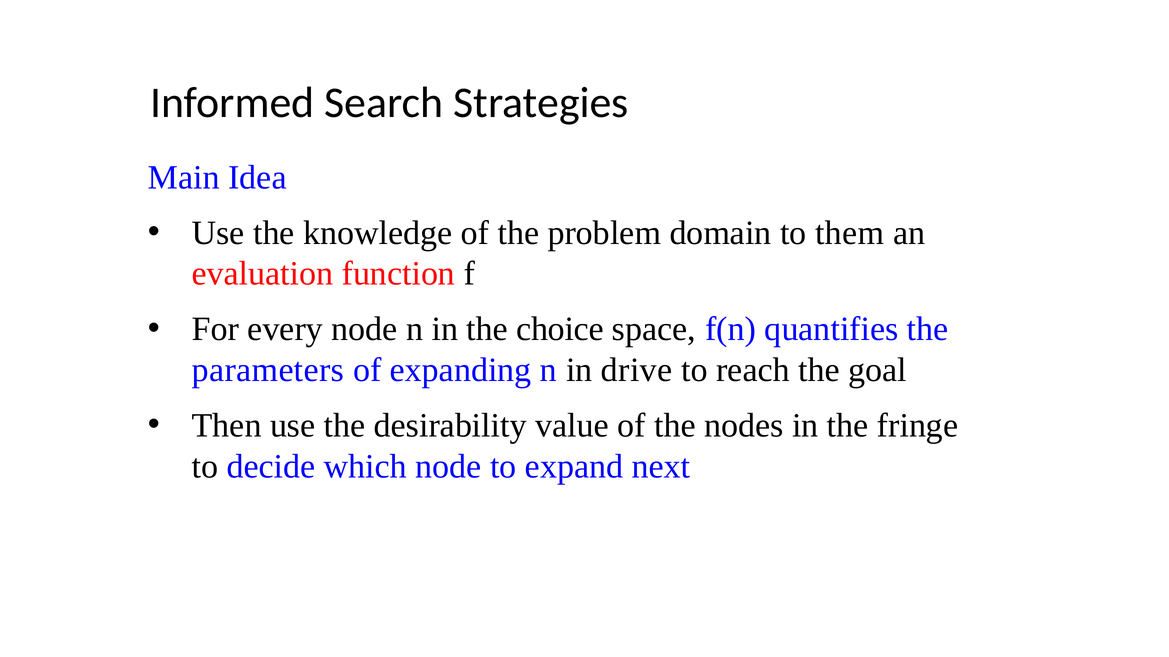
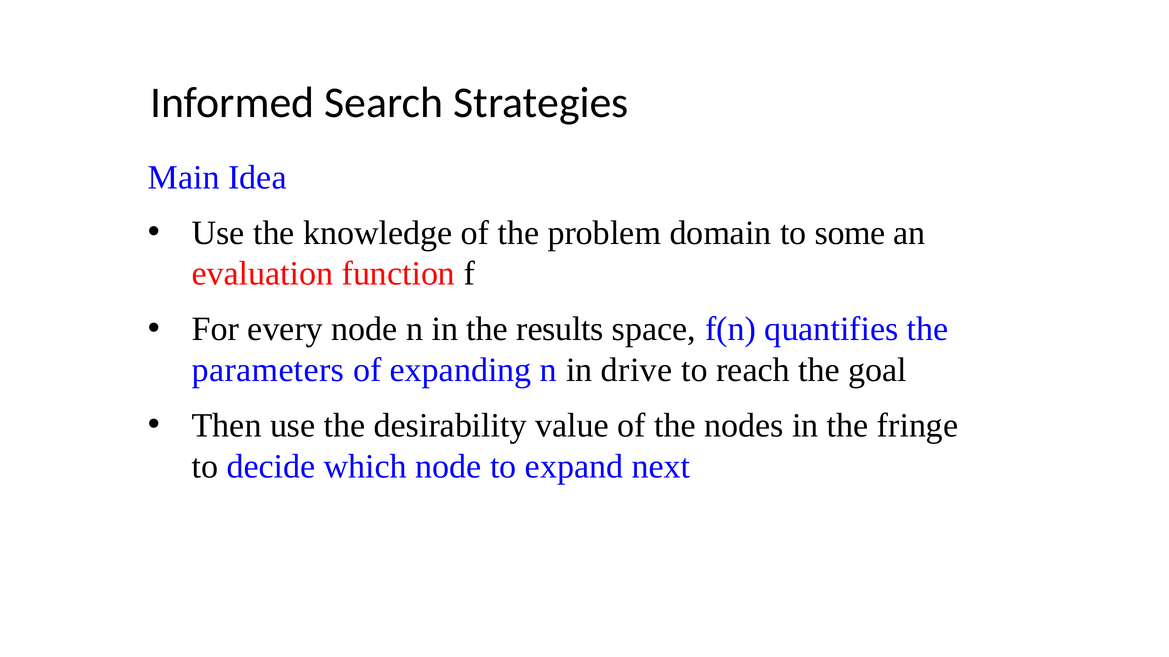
them: them -> some
choice: choice -> results
